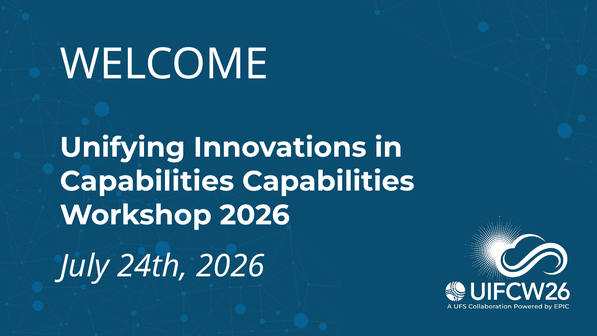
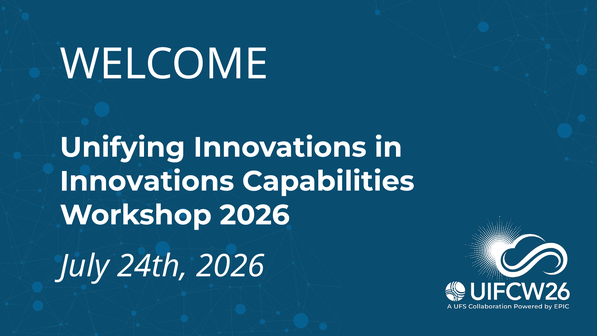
Capabilities at (147, 181): Capabilities -> Innovations
